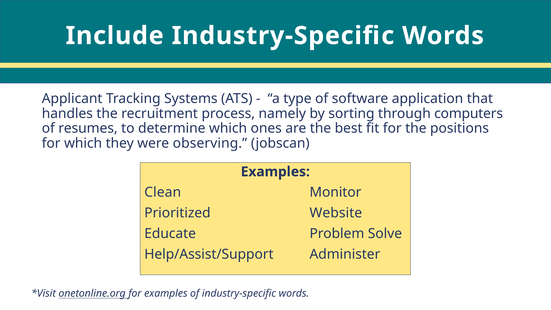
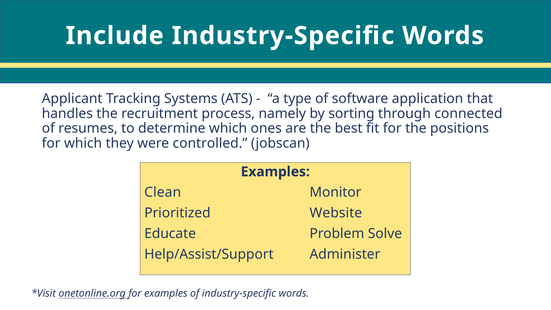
computers: computers -> connected
observing: observing -> controlled
